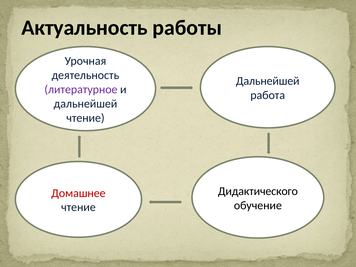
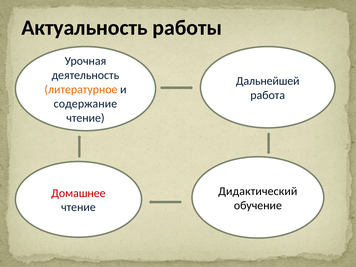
литературное colour: purple -> orange
дальнейшей at (85, 104): дальнейшей -> содержание
Дидактического: Дидактического -> Дидактический
